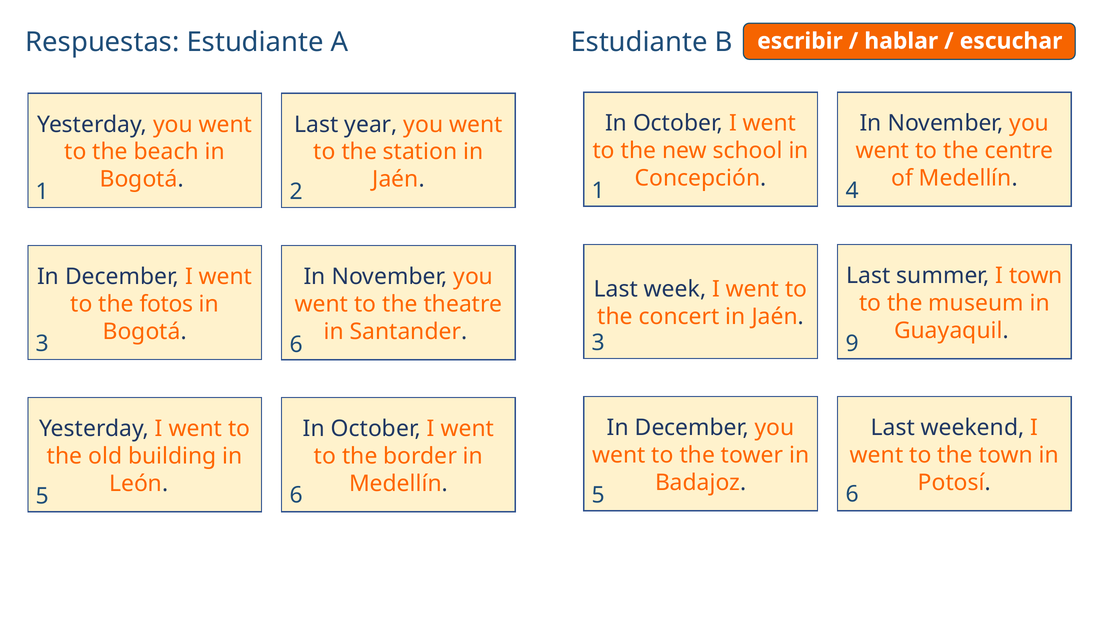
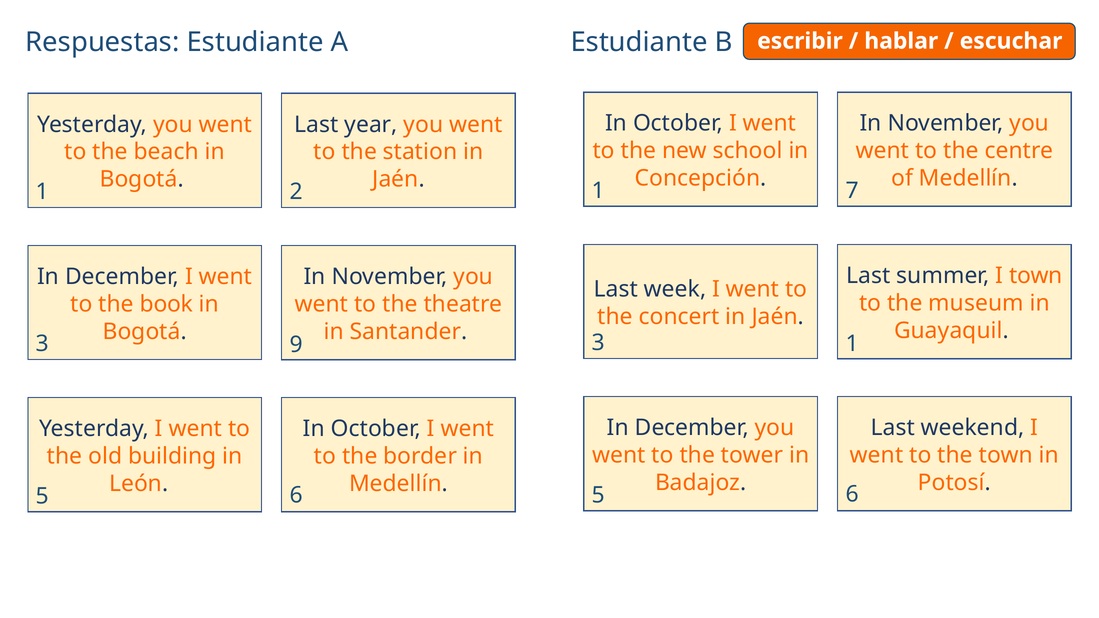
4: 4 -> 7
fotos: fotos -> book
3 9: 9 -> 1
3 6: 6 -> 9
